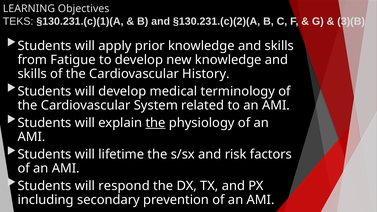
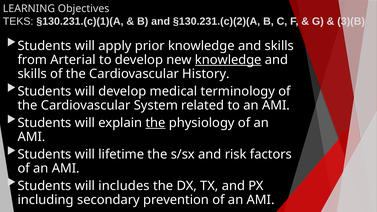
Fatigue: Fatigue -> Arterial
knowledge at (228, 60) underline: none -> present
respond: respond -> includes
